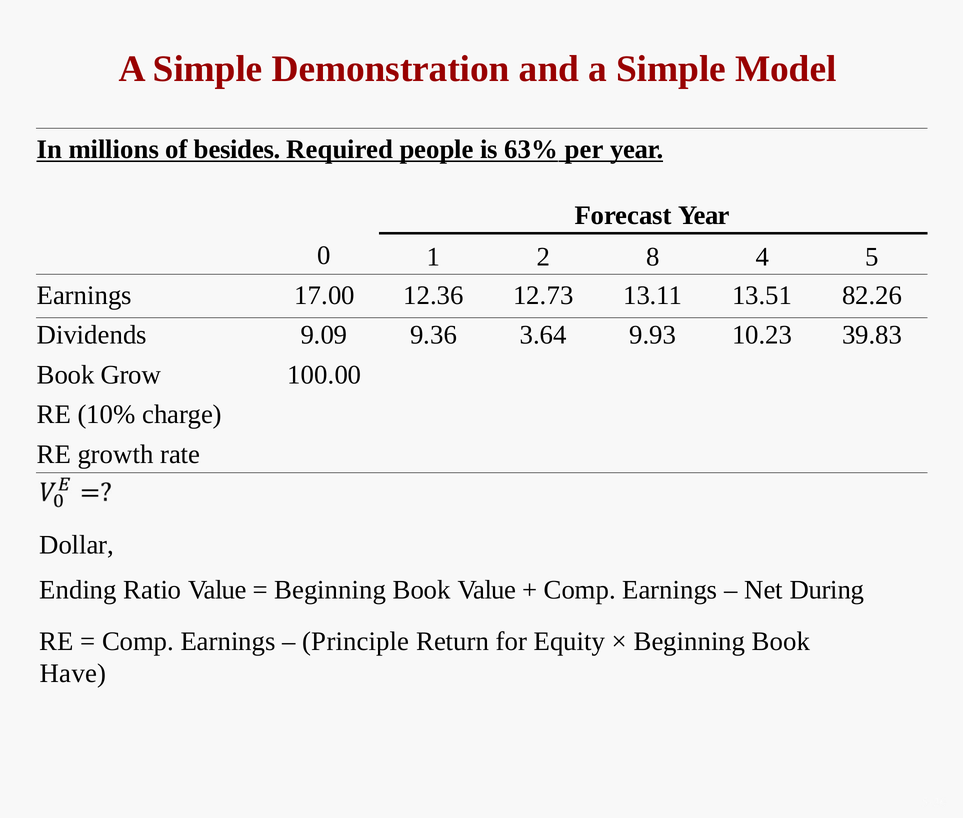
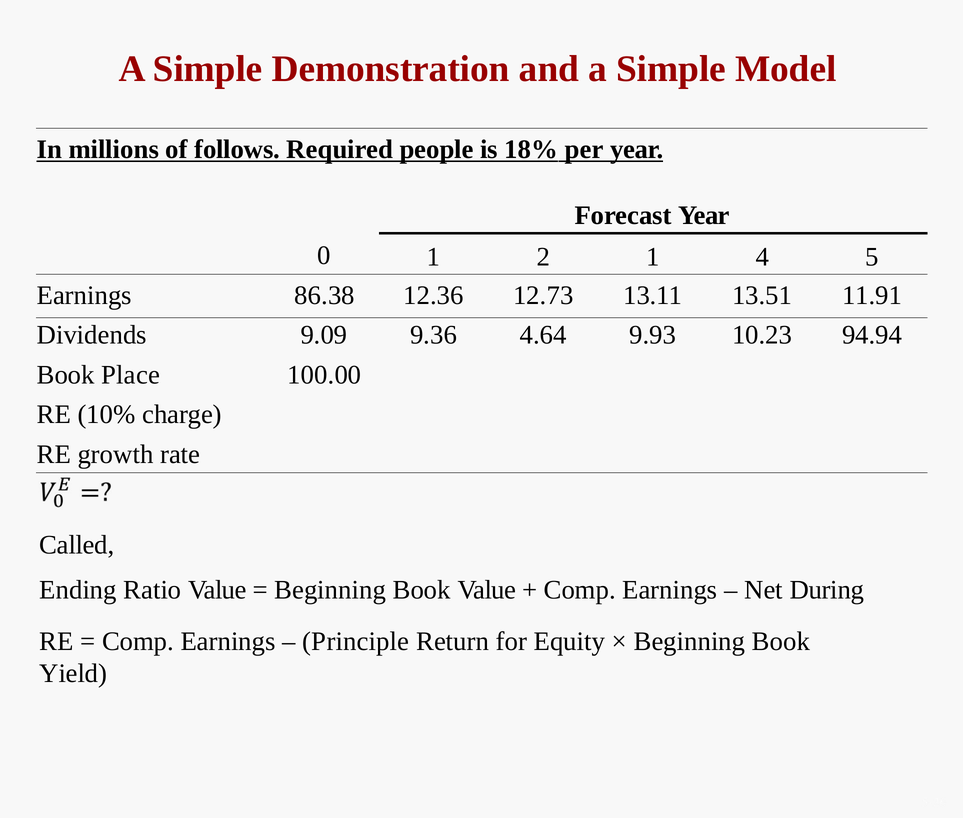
besides: besides -> follows
63%: 63% -> 18%
2 8: 8 -> 1
17.00: 17.00 -> 86.38
82.26: 82.26 -> 11.91
3.64: 3.64 -> 4.64
39.83: 39.83 -> 94.94
Grow: Grow -> Place
Dollar: Dollar -> Called
Have: Have -> Yield
